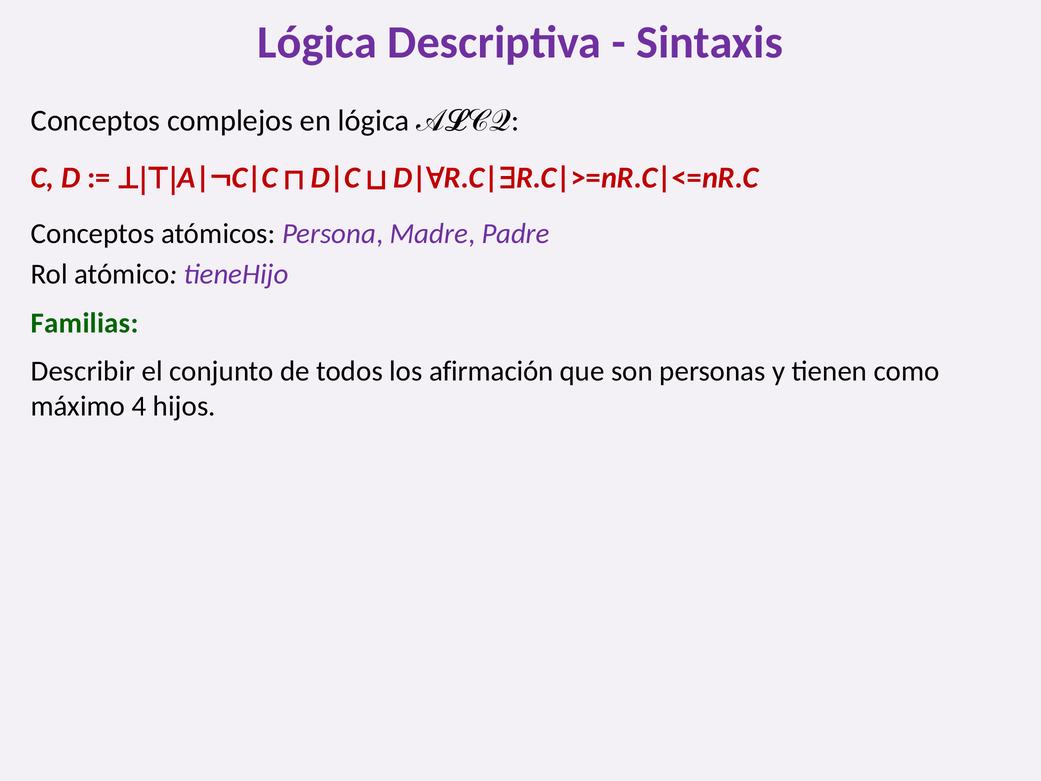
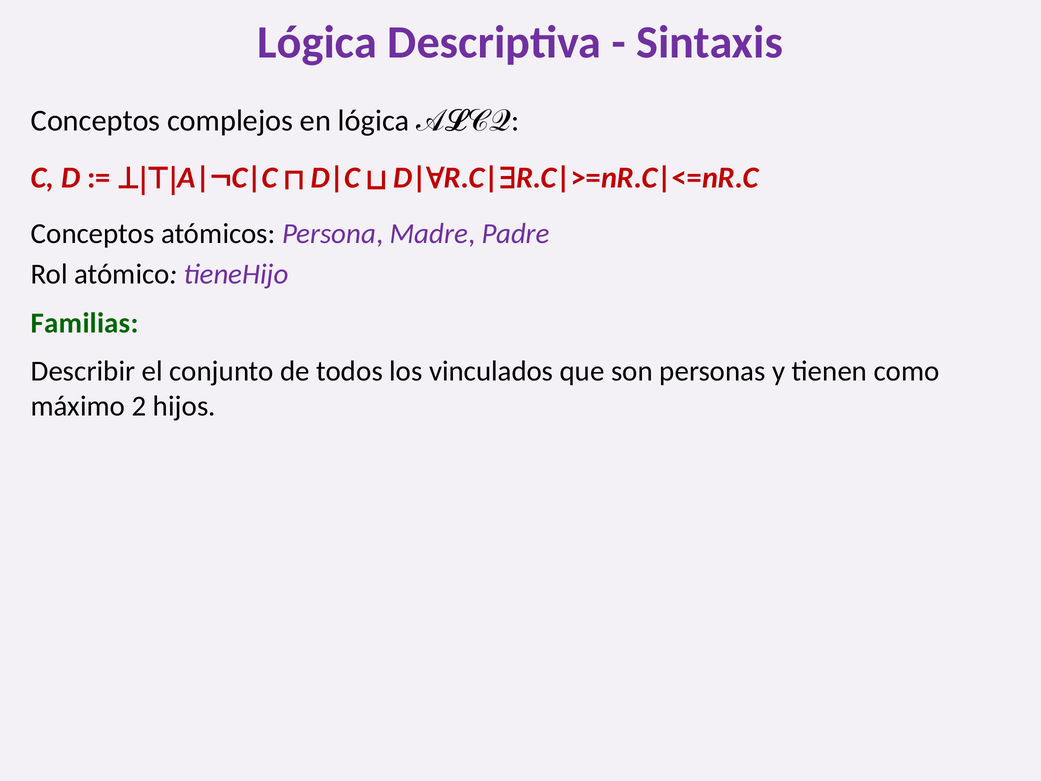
afirmación: afirmación -> vinculados
4: 4 -> 2
